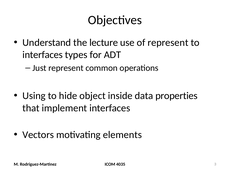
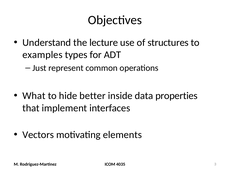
of represent: represent -> structures
interfaces at (43, 55): interfaces -> examples
Using: Using -> What
object: object -> better
